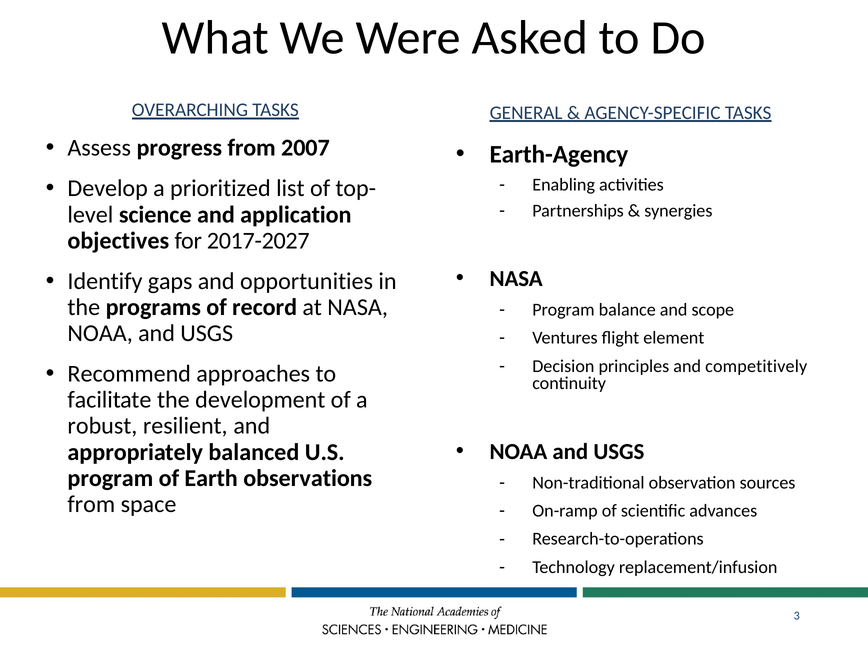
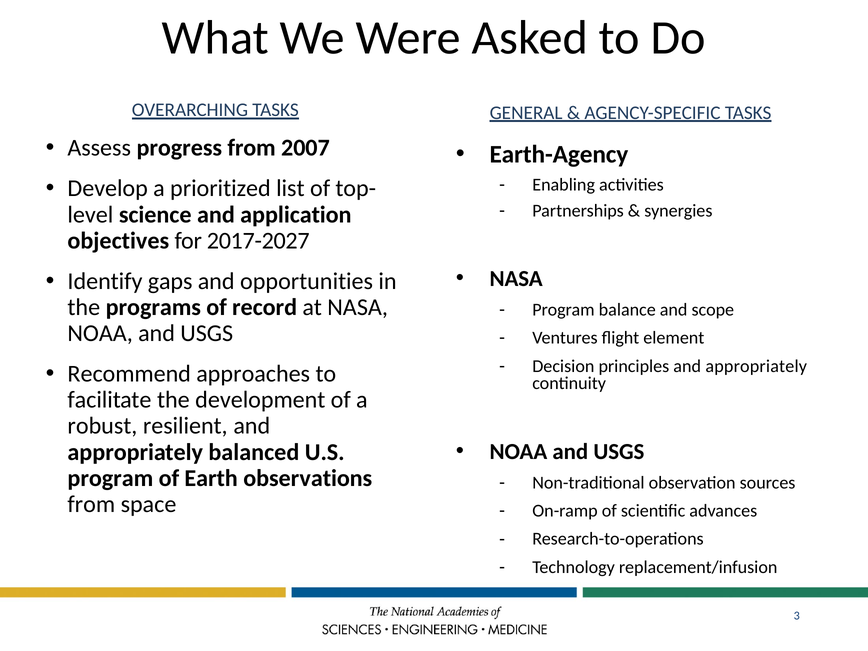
principles and competitively: competitively -> appropriately
